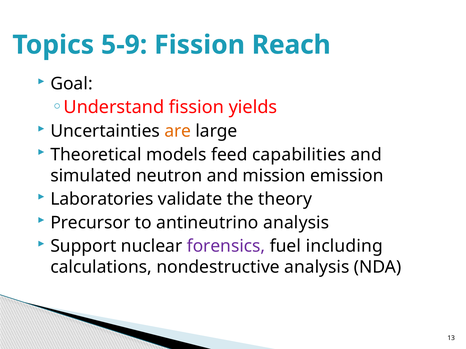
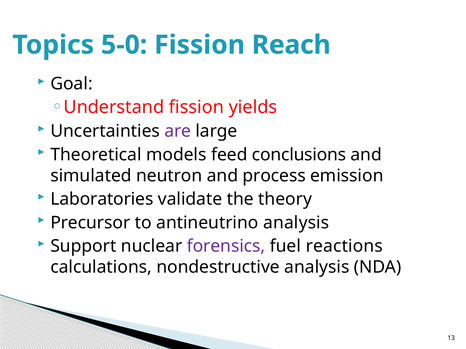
5-9: 5-9 -> 5-0
are colour: orange -> purple
capabilities: capabilities -> conclusions
mission: mission -> process
including: including -> reactions
